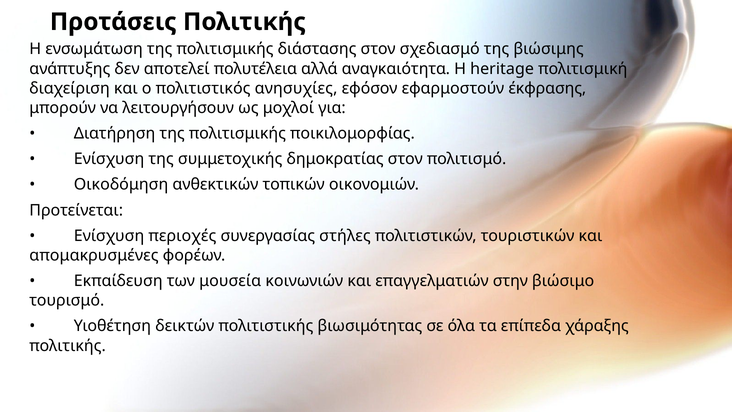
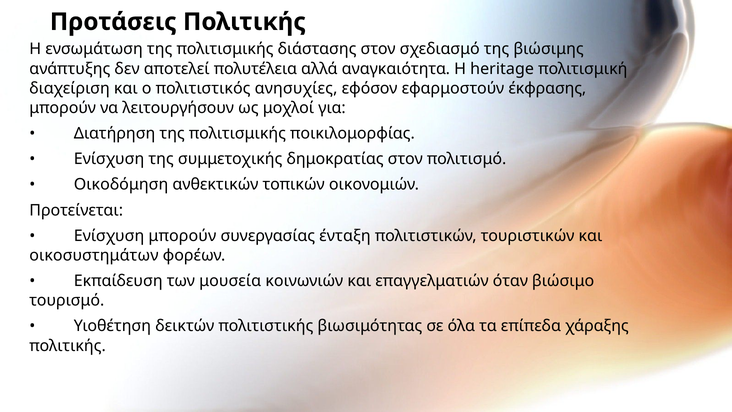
Ενίσχυση περιοχές: περιοχές -> μπορούν
στήλες: στήλες -> ένταξη
απομακρυσμένες: απομακρυσμένες -> οικοσυστημάτων
στην: στην -> όταν
